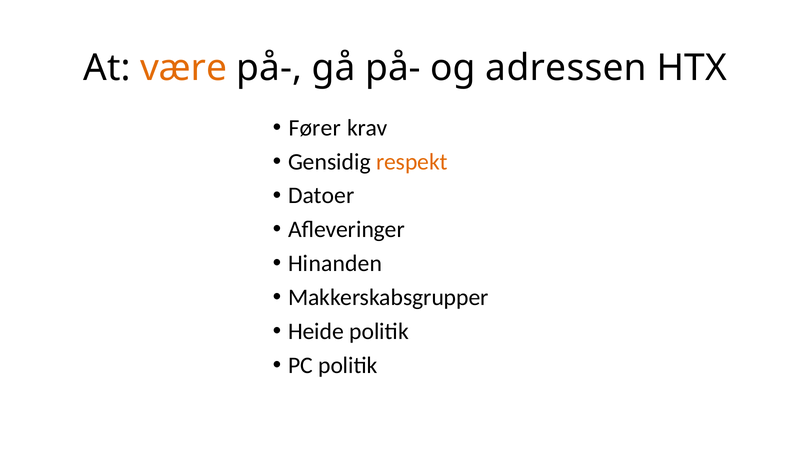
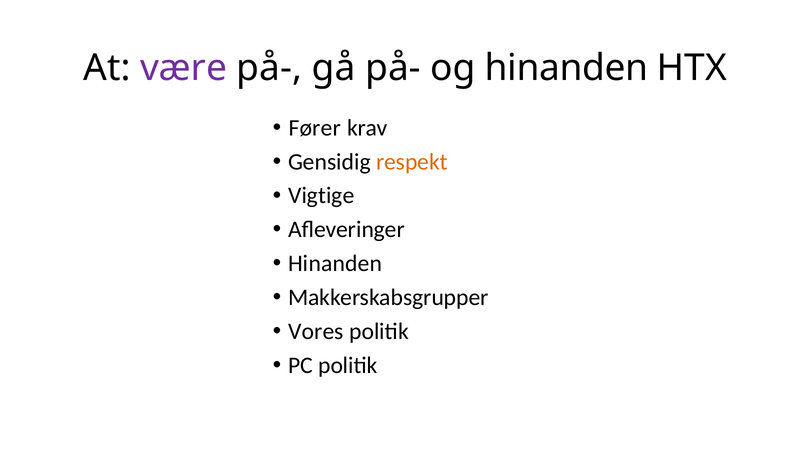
være colour: orange -> purple
og adressen: adressen -> hinanden
Datoer: Datoer -> Vigtige
Heide: Heide -> Vores
